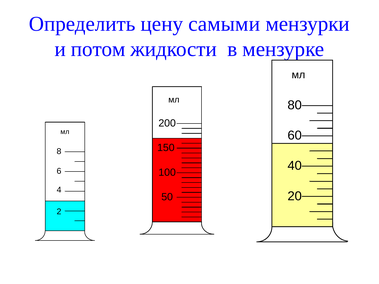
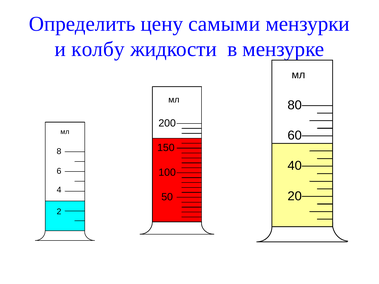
потом: потом -> колбу
